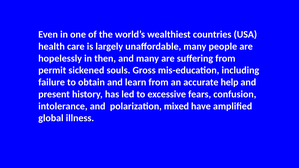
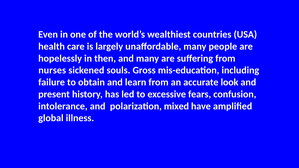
permit: permit -> nurses
help: help -> look
